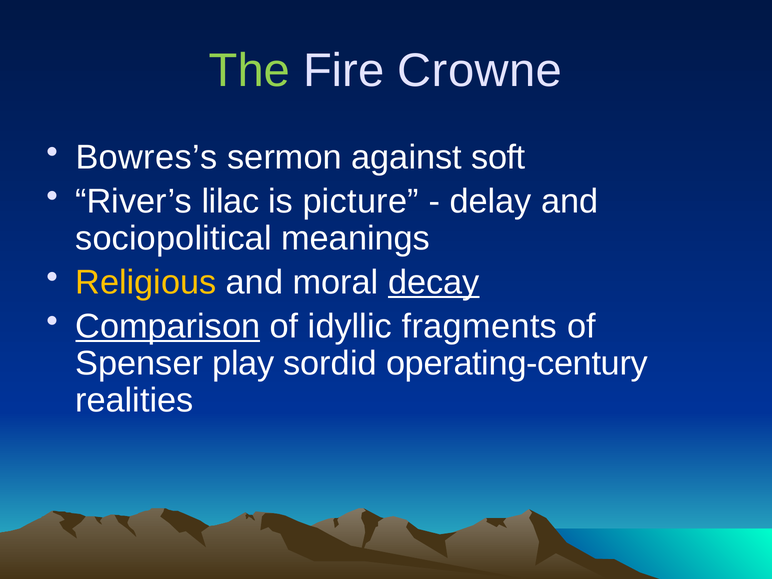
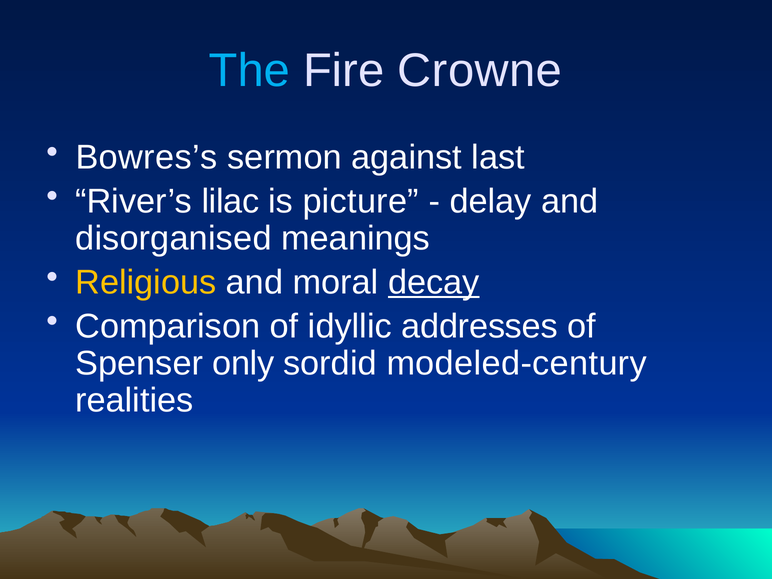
The colour: light green -> light blue
soft: soft -> last
sociopolitical: sociopolitical -> disorganised
Comparison underline: present -> none
fragments: fragments -> addresses
play: play -> only
operating-century: operating-century -> modeled-century
